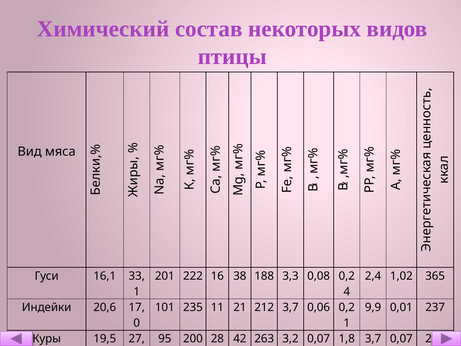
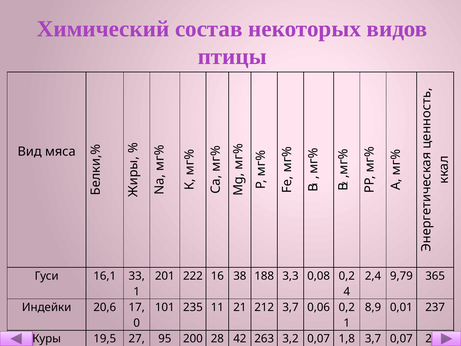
1,02: 1,02 -> 9,79
9,9: 9,9 -> 8,9
